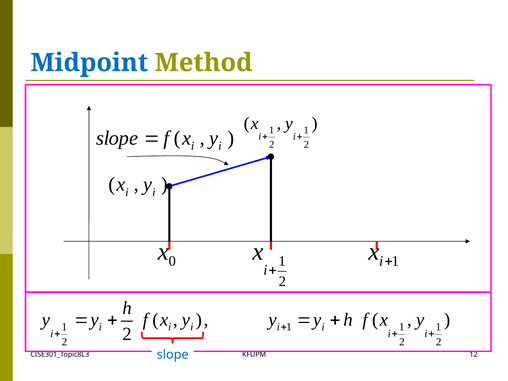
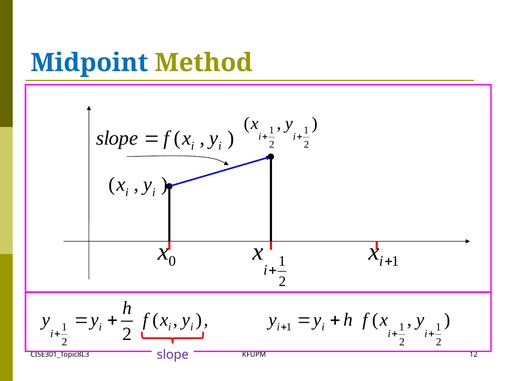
slope at (173, 355) colour: blue -> purple
